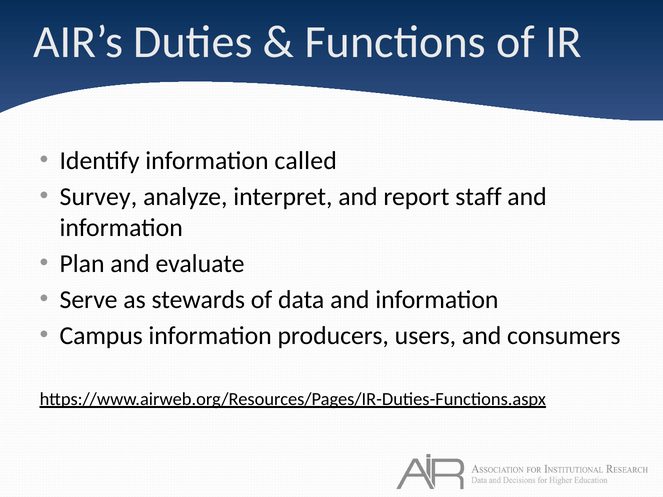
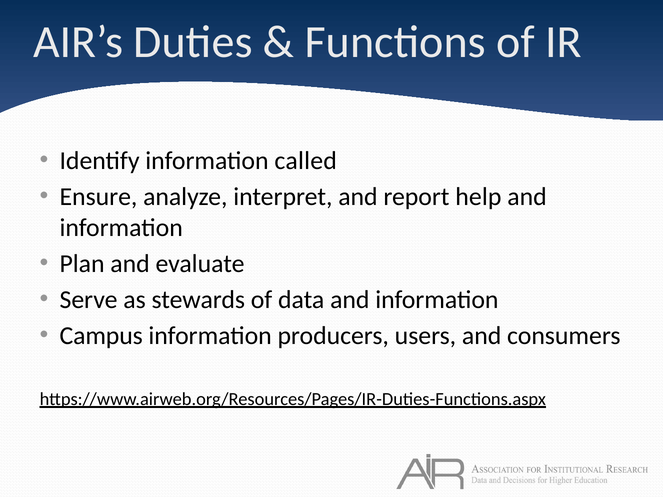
Survey: Survey -> Ensure
staff: staff -> help
